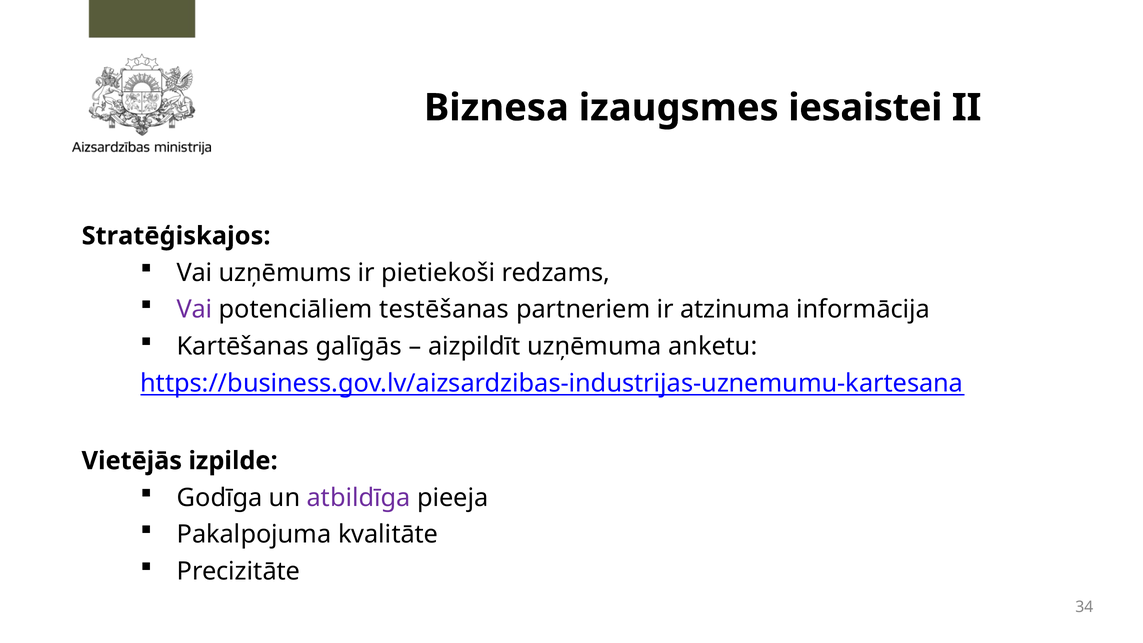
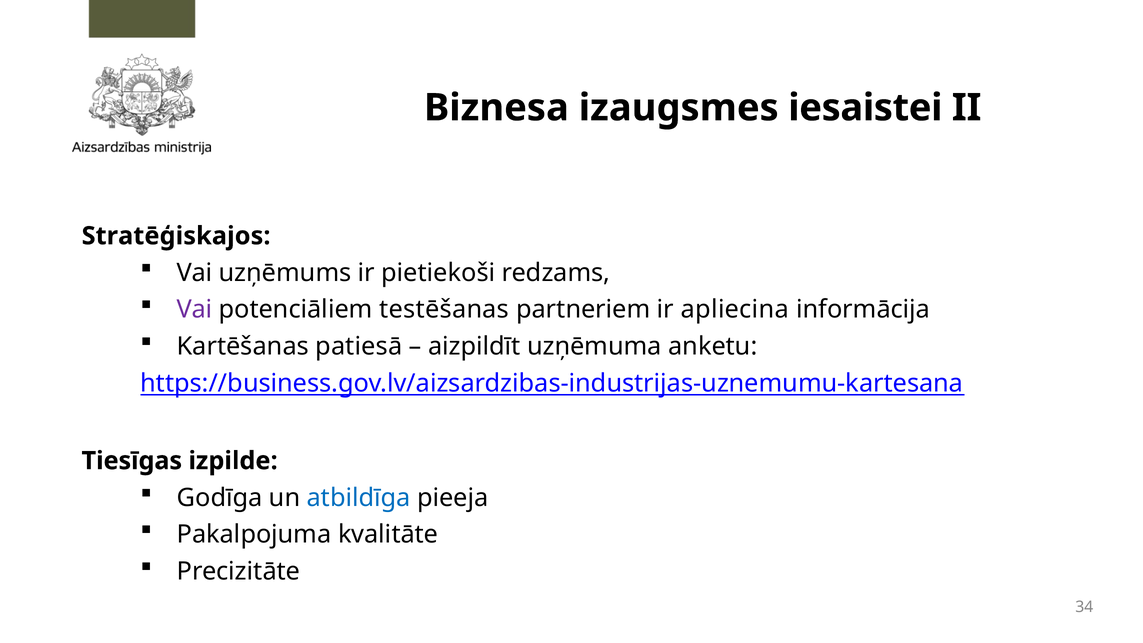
atzinuma: atzinuma -> apliecina
galīgās: galīgās -> patiesā
Vietējās: Vietējās -> Tiesīgas
atbildīga colour: purple -> blue
